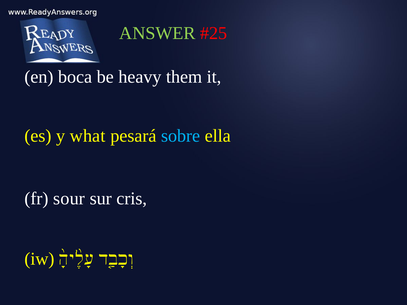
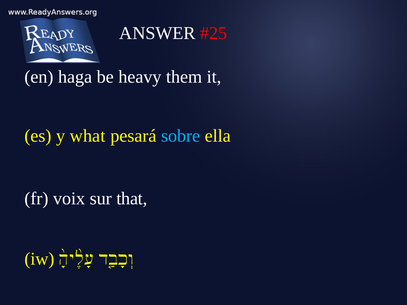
ANSWER colour: light green -> white
boca: boca -> haga
sour: sour -> voix
cris: cris -> that
